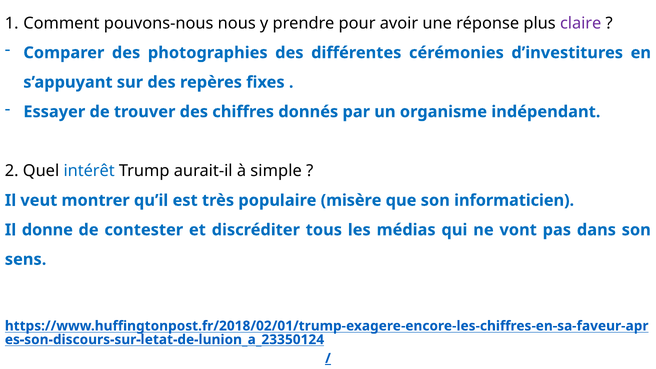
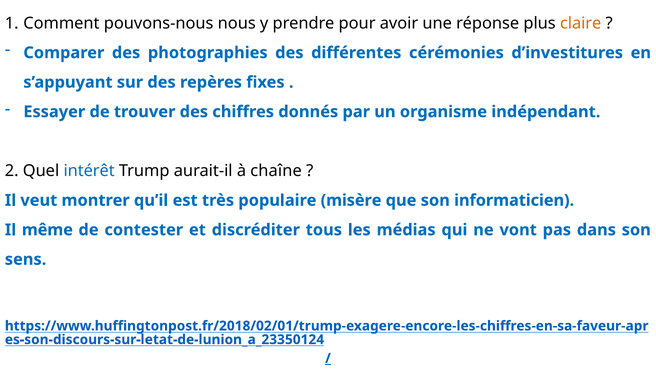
claire colour: purple -> orange
simple: simple -> chaîne
donne: donne -> même
